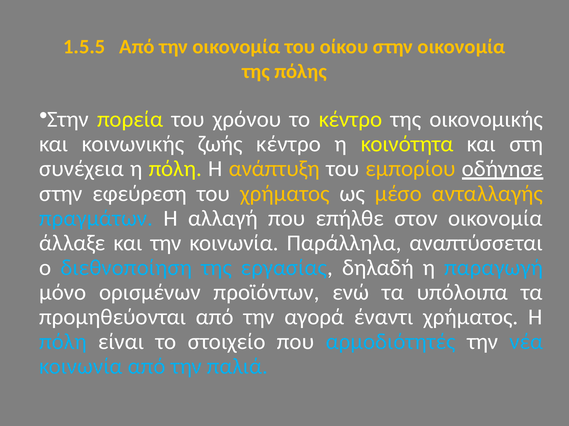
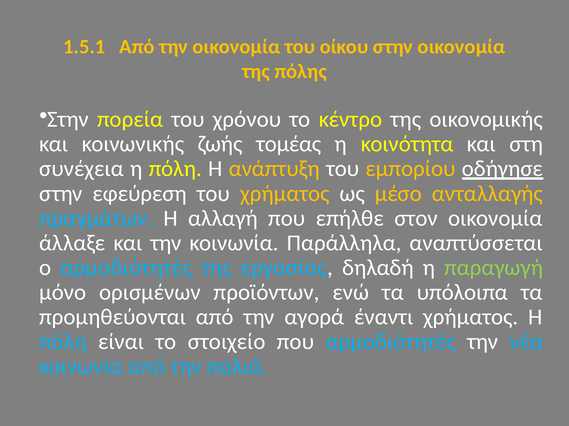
1.5.5: 1.5.5 -> 1.5.1
ζωής κέντρο: κέντρο -> τομέας
ο διεθνοποίηση: διεθνοποίηση -> αρμοδιότητές
παραγωγή colour: light blue -> light green
